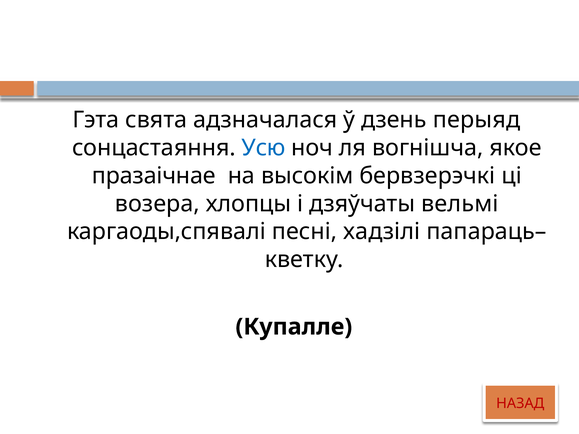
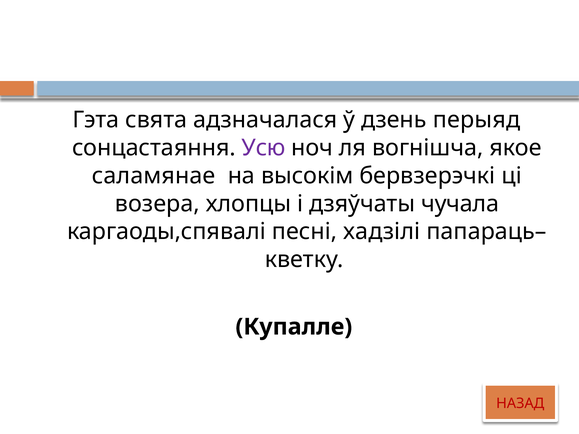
Усю colour: blue -> purple
празаічнае: празаічнае -> саламянае
вельмі: вельмі -> чучала
